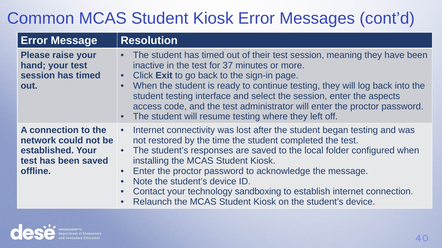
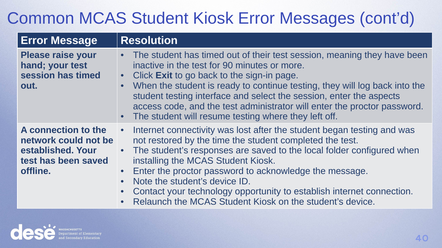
37: 37 -> 90
sandboxing: sandboxing -> opportunity
